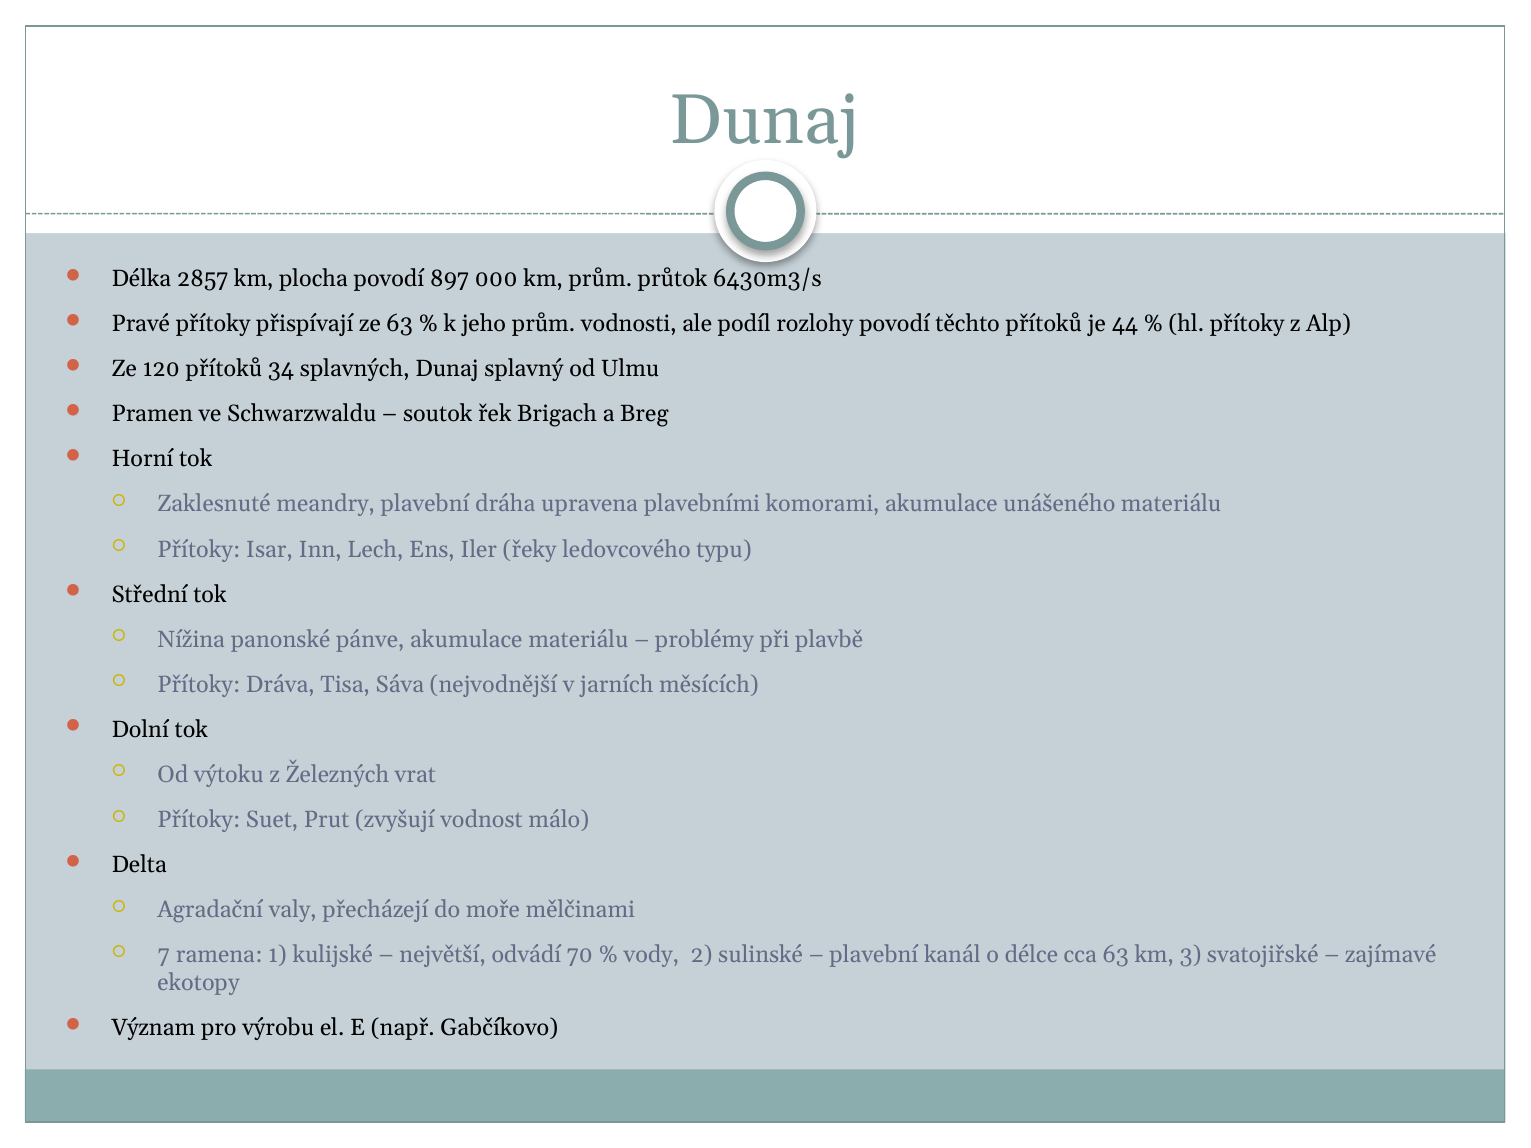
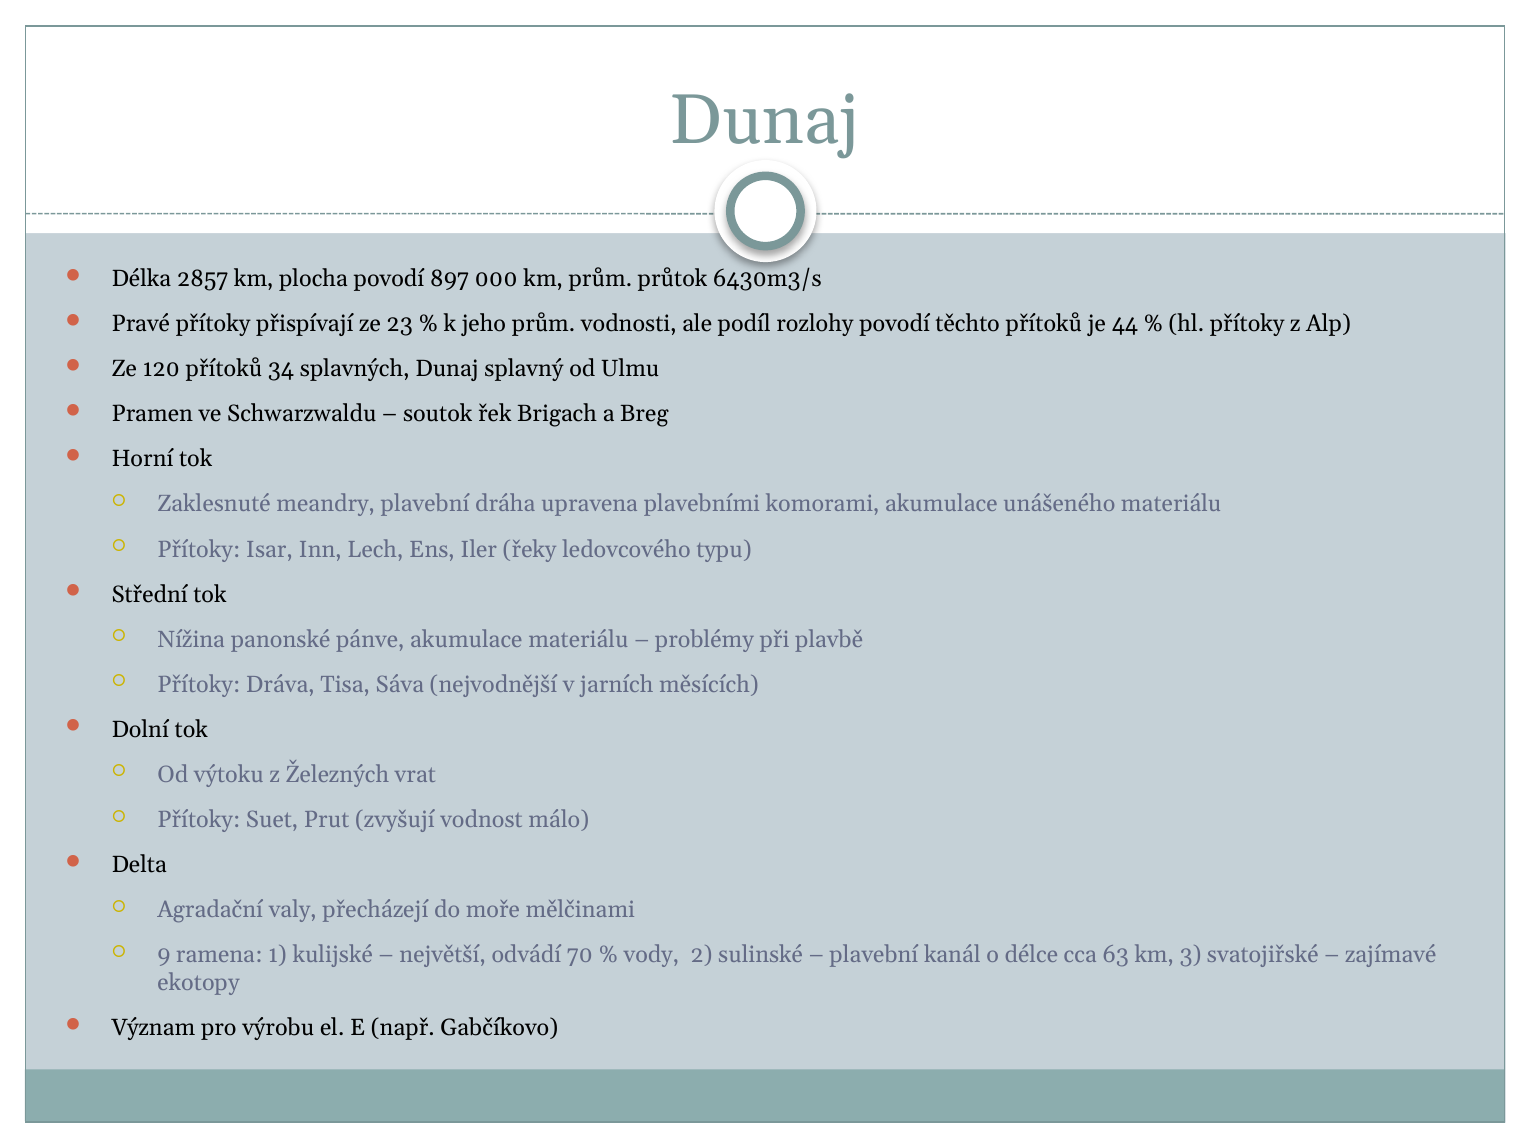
ze 63: 63 -> 23
7: 7 -> 9
